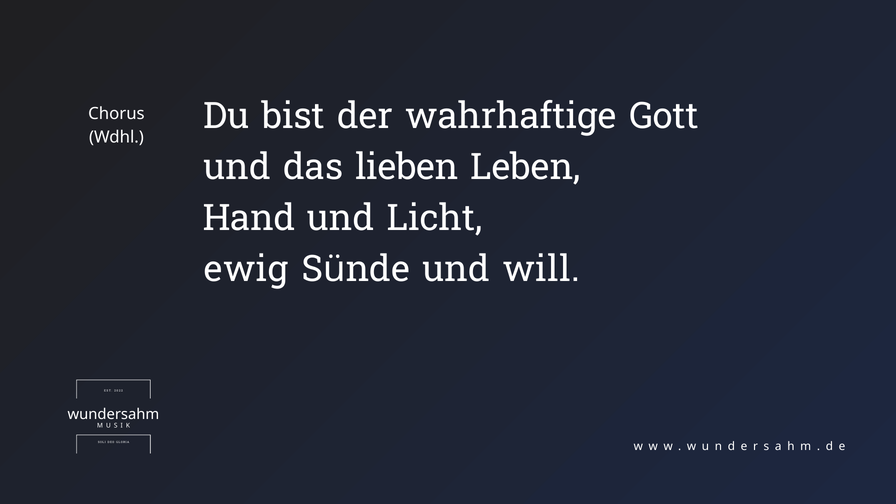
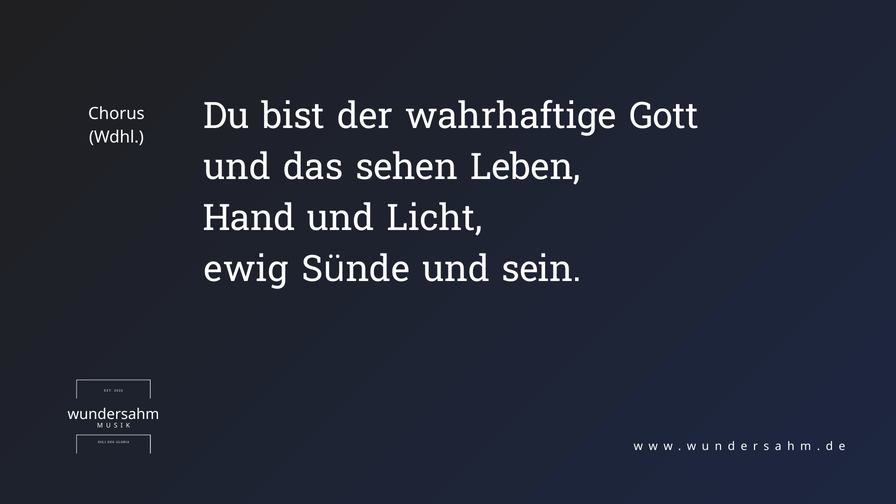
lieben: lieben -> sehen
will: will -> sein
